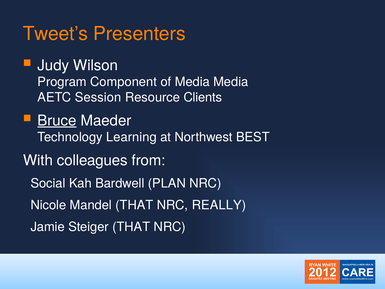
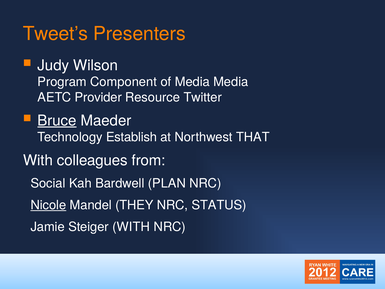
Session: Session -> Provider
Clients: Clients -> Twitter
Learning: Learning -> Establish
BEST: BEST -> THAT
Nicole underline: none -> present
Mandel THAT: THAT -> THEY
REALLY: REALLY -> STATUS
Steiger THAT: THAT -> WITH
